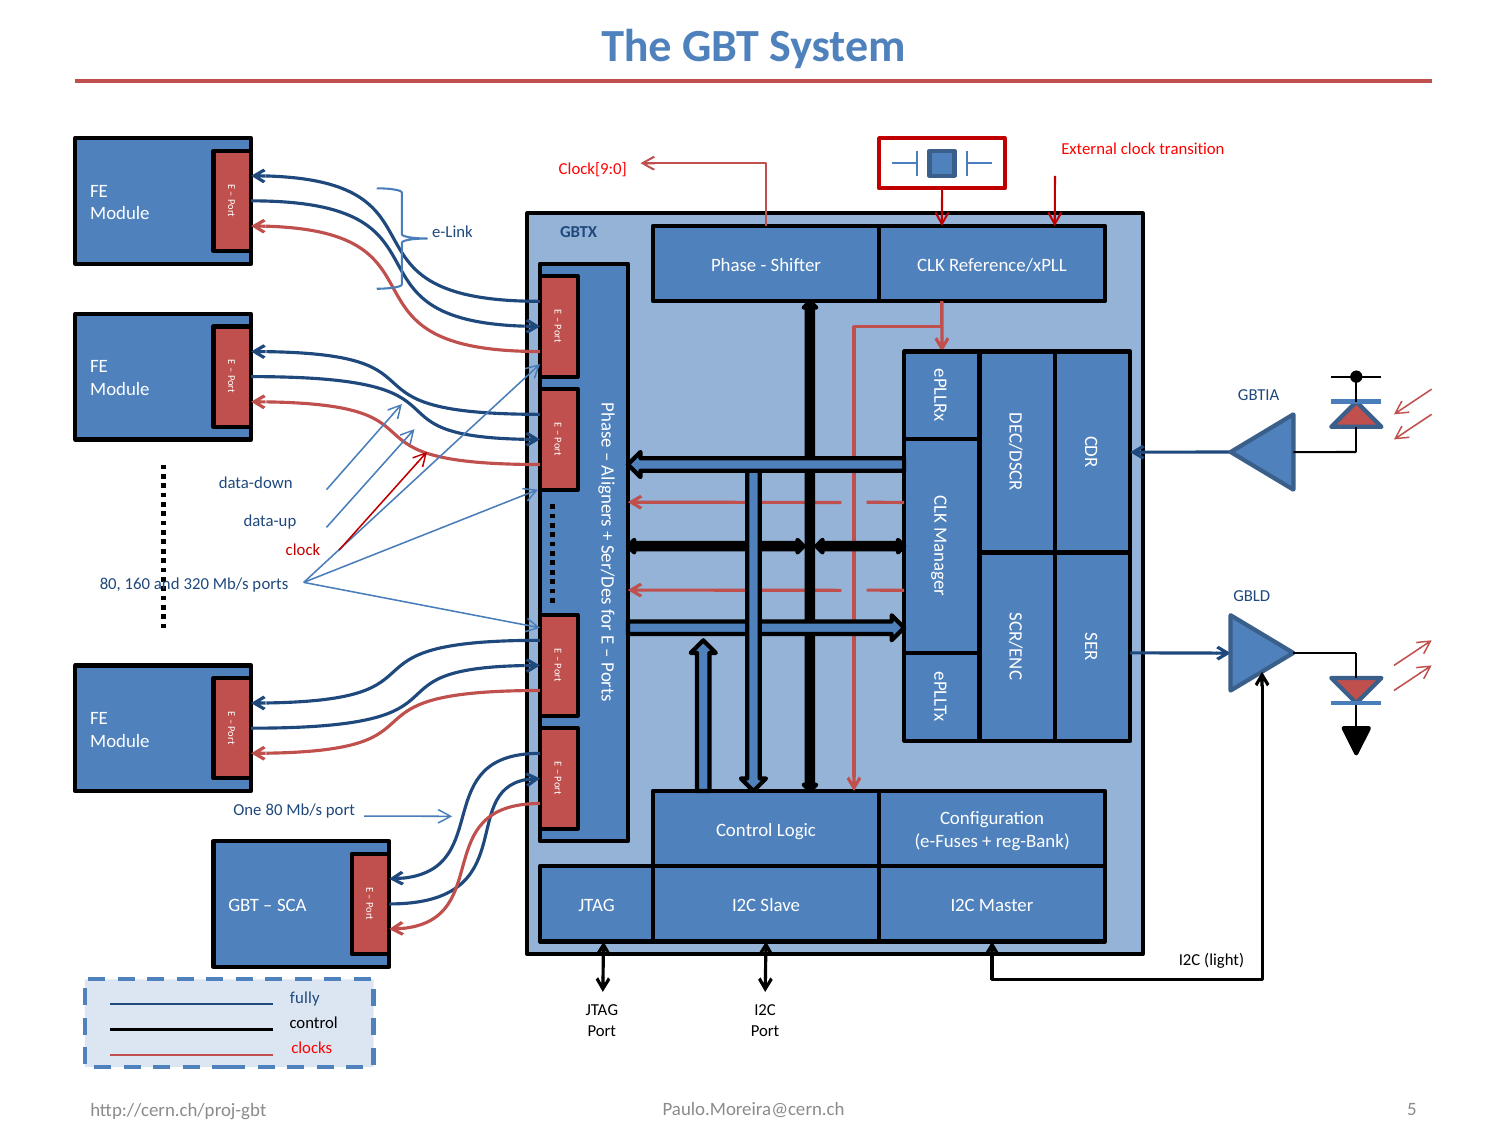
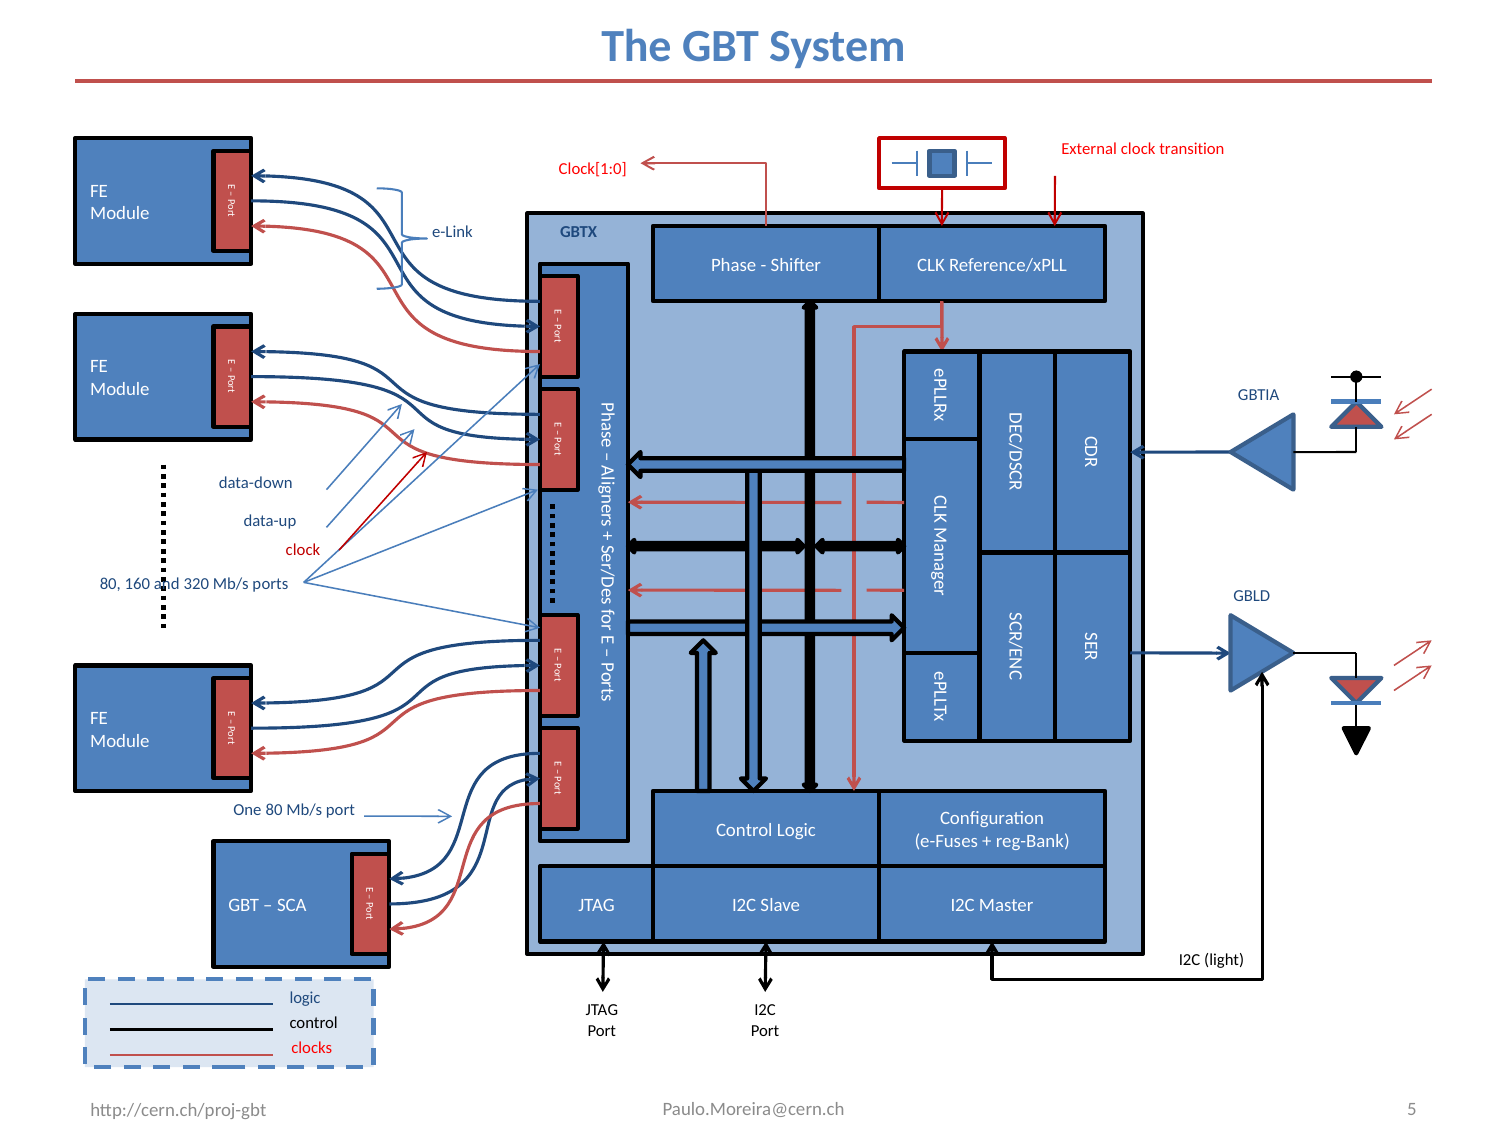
Clock[9:0: Clock[9:0 -> Clock[1:0
fully at (305, 998): fully -> logic
